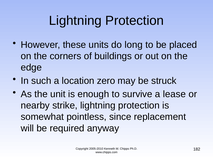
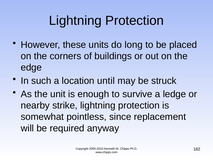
zero: zero -> until
lease: lease -> ledge
